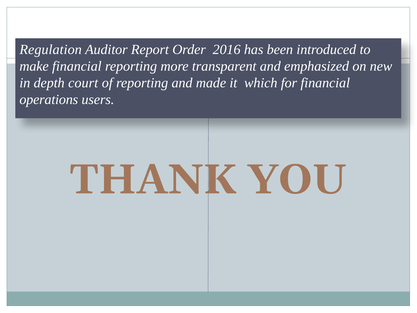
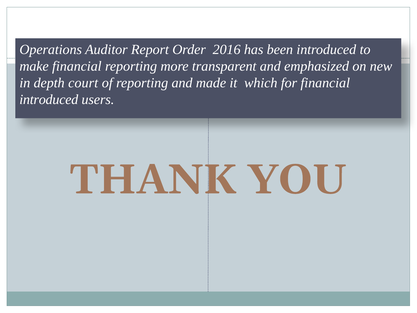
Regulation: Regulation -> Operations
operations at (49, 100): operations -> introduced
